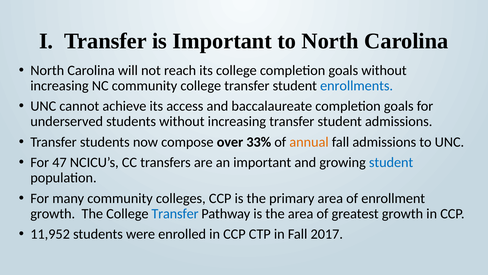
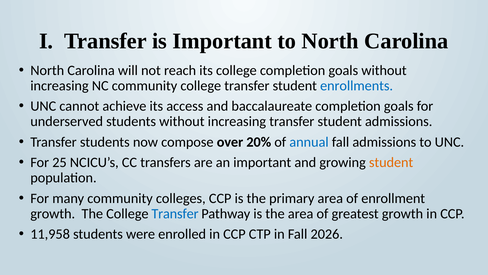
33%: 33% -> 20%
annual colour: orange -> blue
47: 47 -> 25
student at (391, 162) colour: blue -> orange
11,952: 11,952 -> 11,958
2017: 2017 -> 2026
